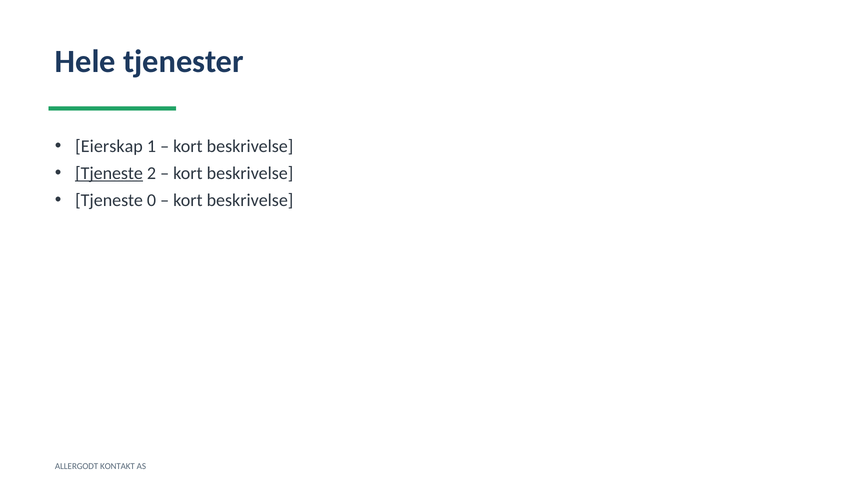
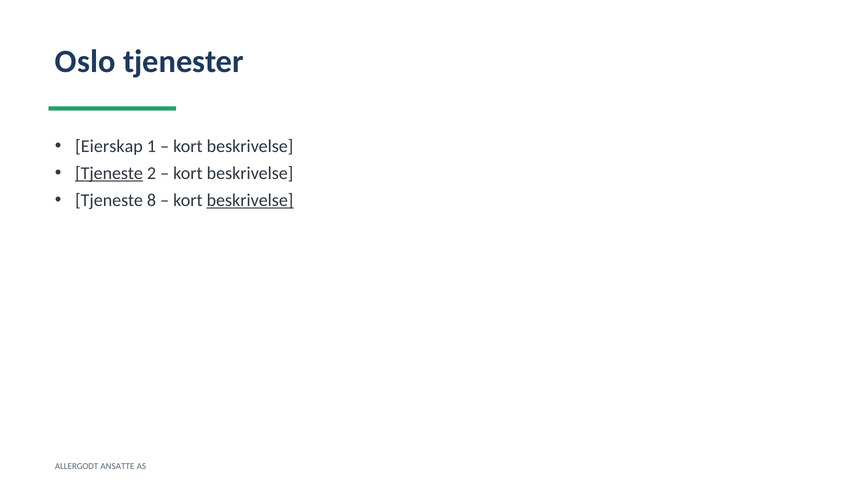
Hele: Hele -> Oslo
0: 0 -> 8
beskrivelse at (250, 200) underline: none -> present
KONTAKT: KONTAKT -> ANSATTE
